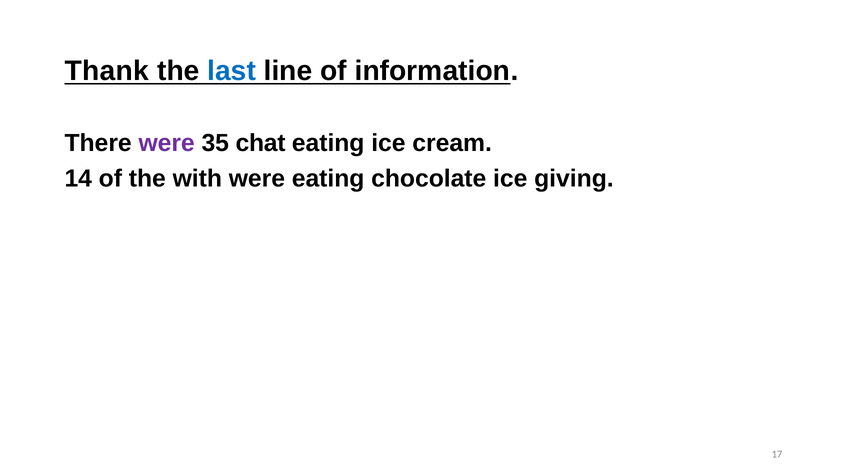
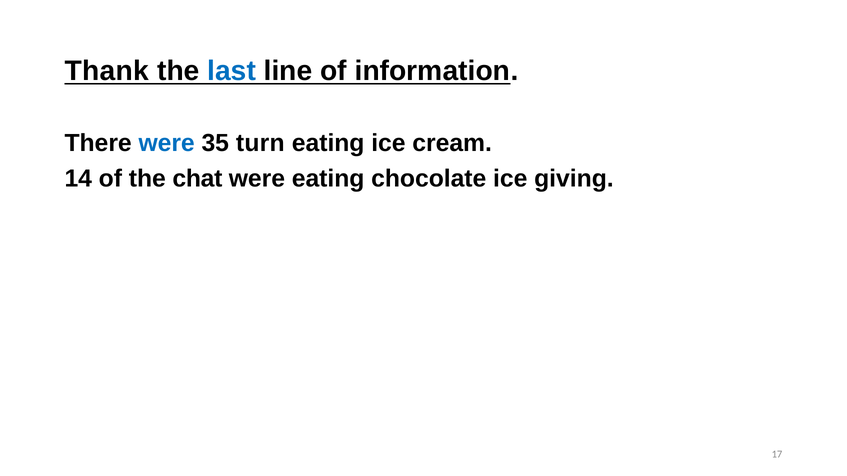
were at (167, 143) colour: purple -> blue
chat: chat -> turn
with: with -> chat
